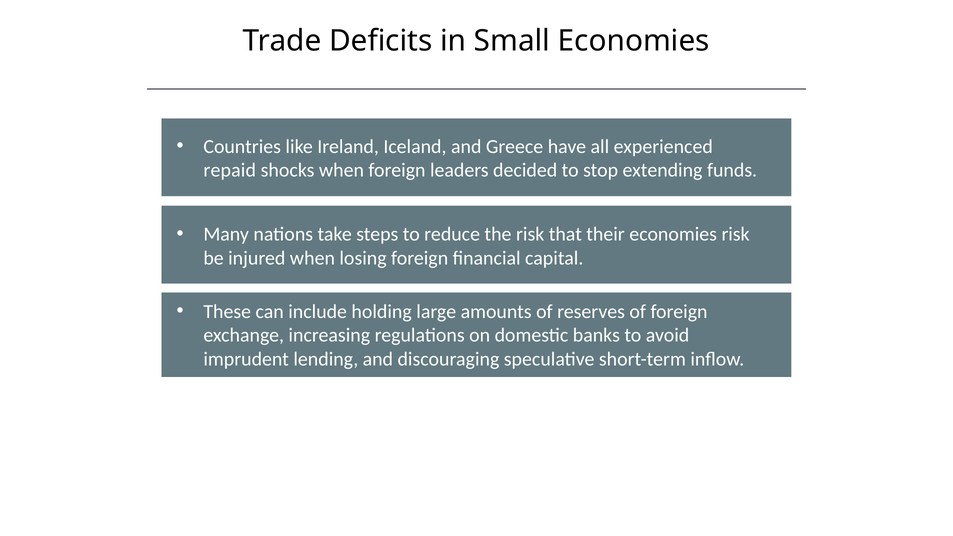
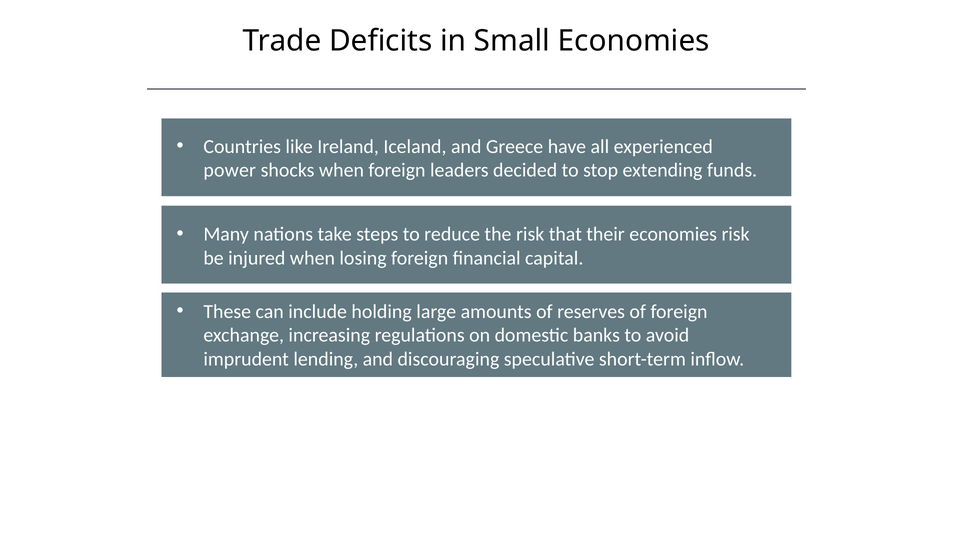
repaid: repaid -> power
